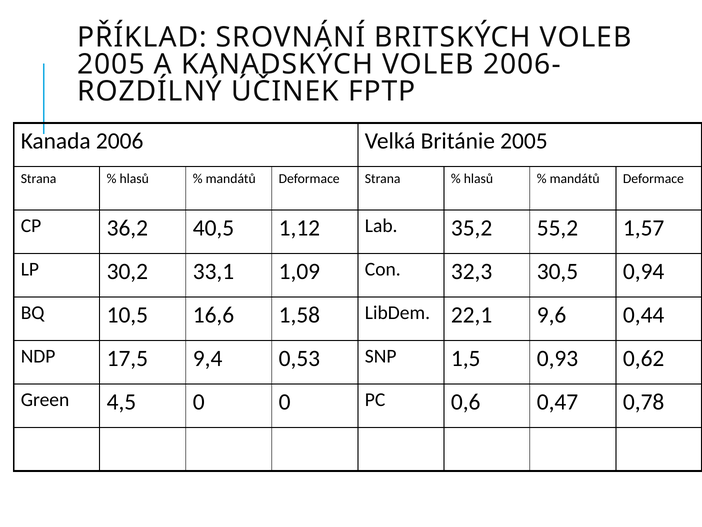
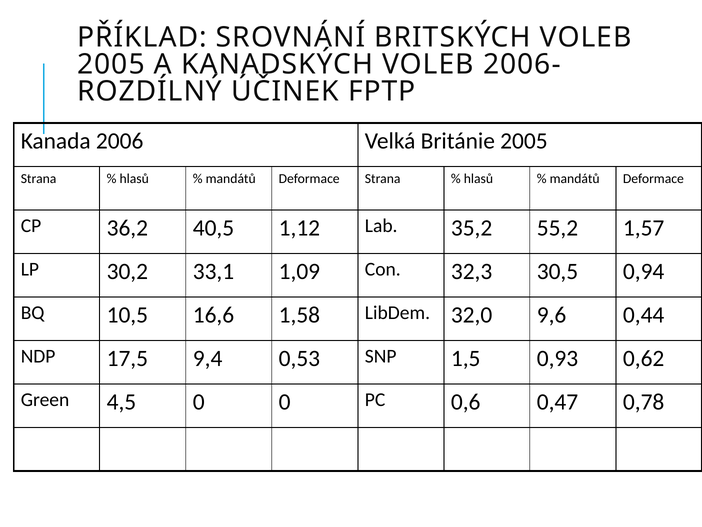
22,1: 22,1 -> 32,0
